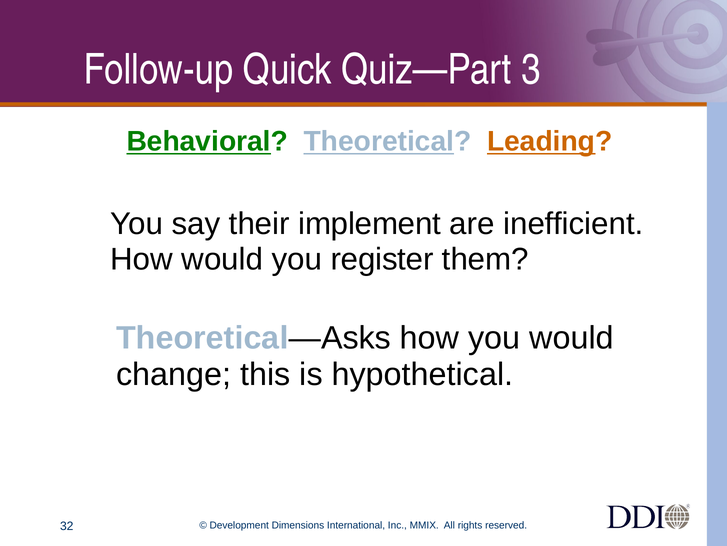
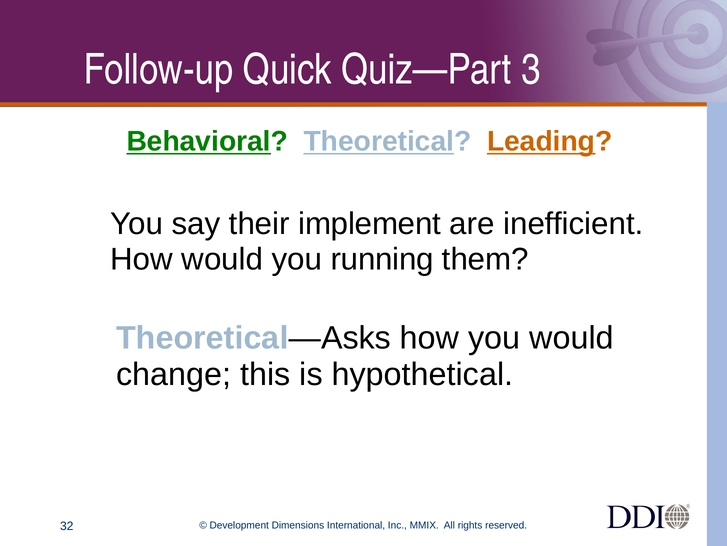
register: register -> running
